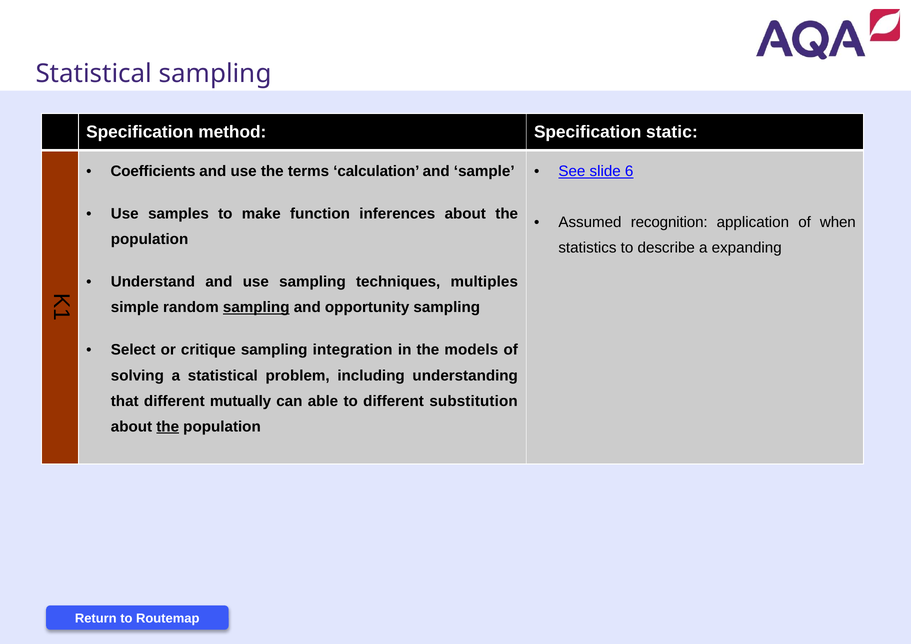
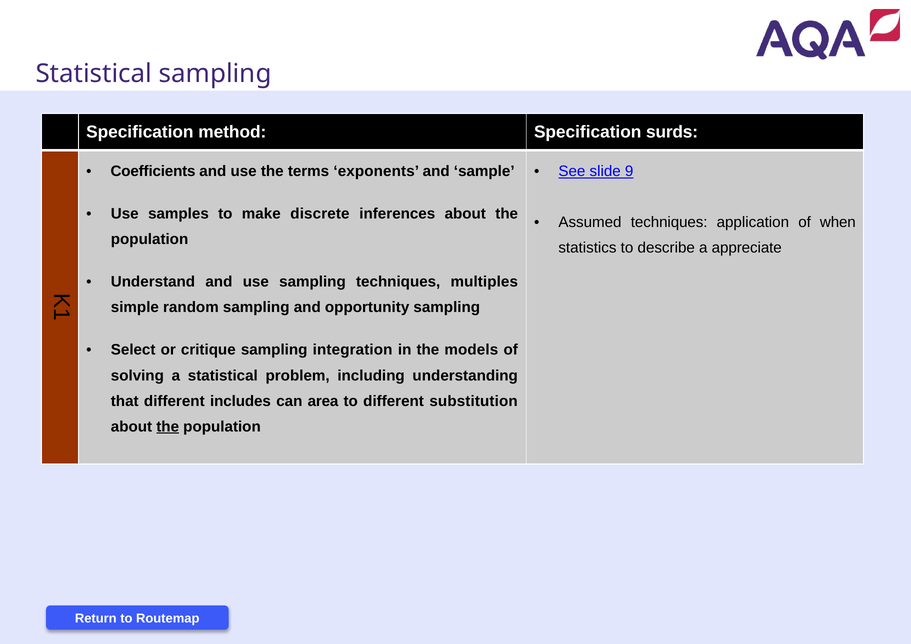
static: static -> surds
calculation: calculation -> exponents
6: 6 -> 9
function: function -> discrete
Assumed recognition: recognition -> techniques
expanding: expanding -> appreciate
sampling at (256, 308) underline: present -> none
mutually: mutually -> includes
able: able -> area
